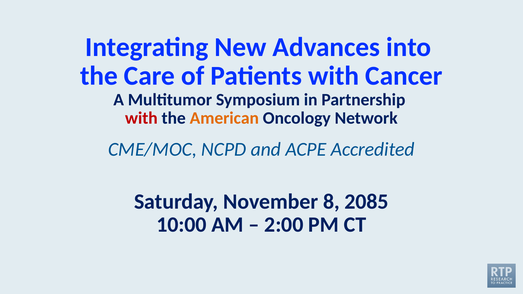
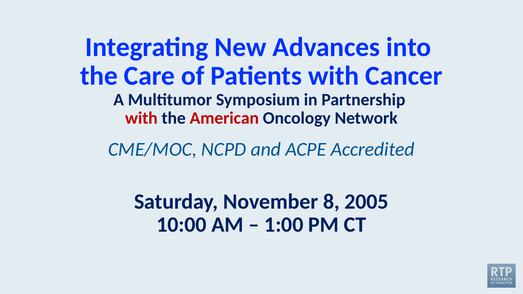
American colour: orange -> red
2085: 2085 -> 2005
2:00: 2:00 -> 1:00
